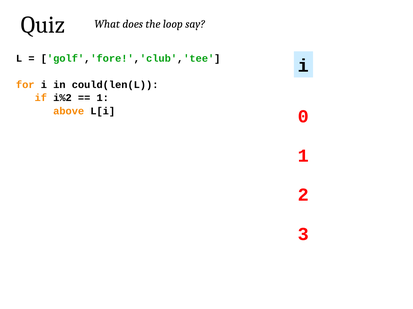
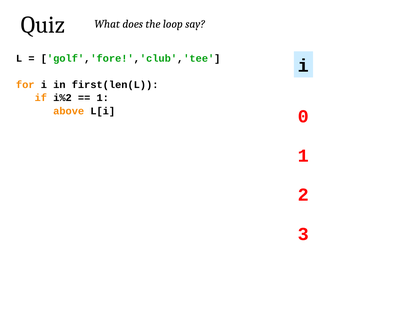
could(len(L: could(len(L -> first(len(L
